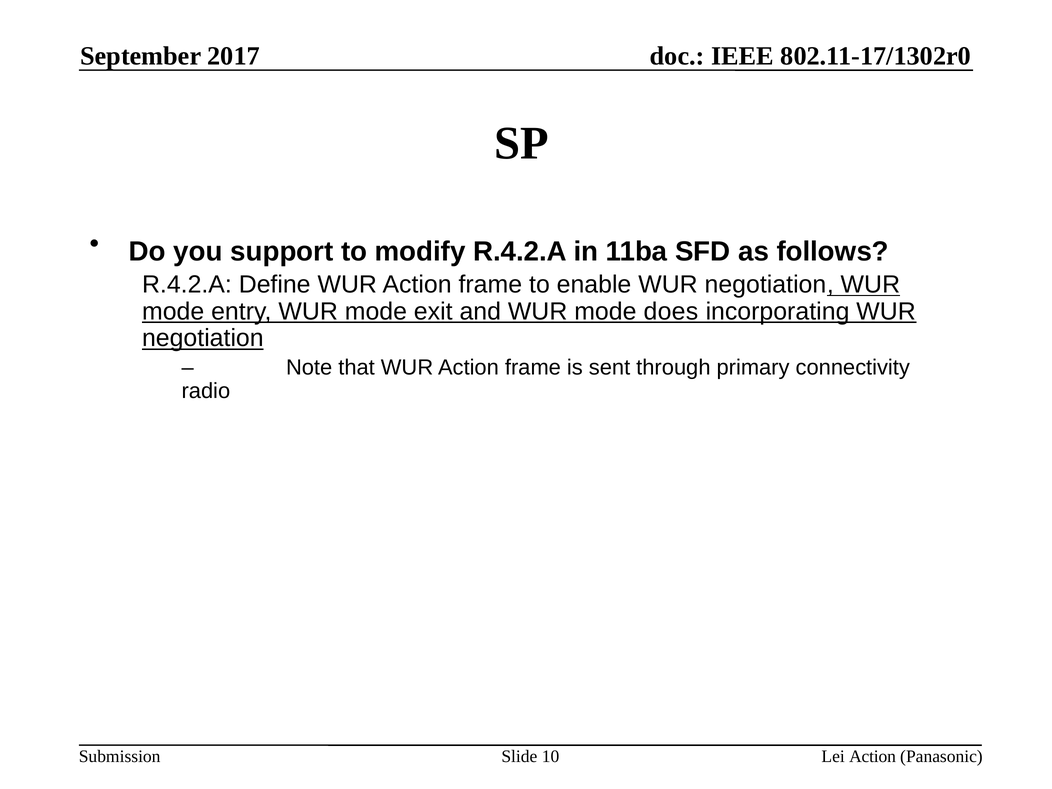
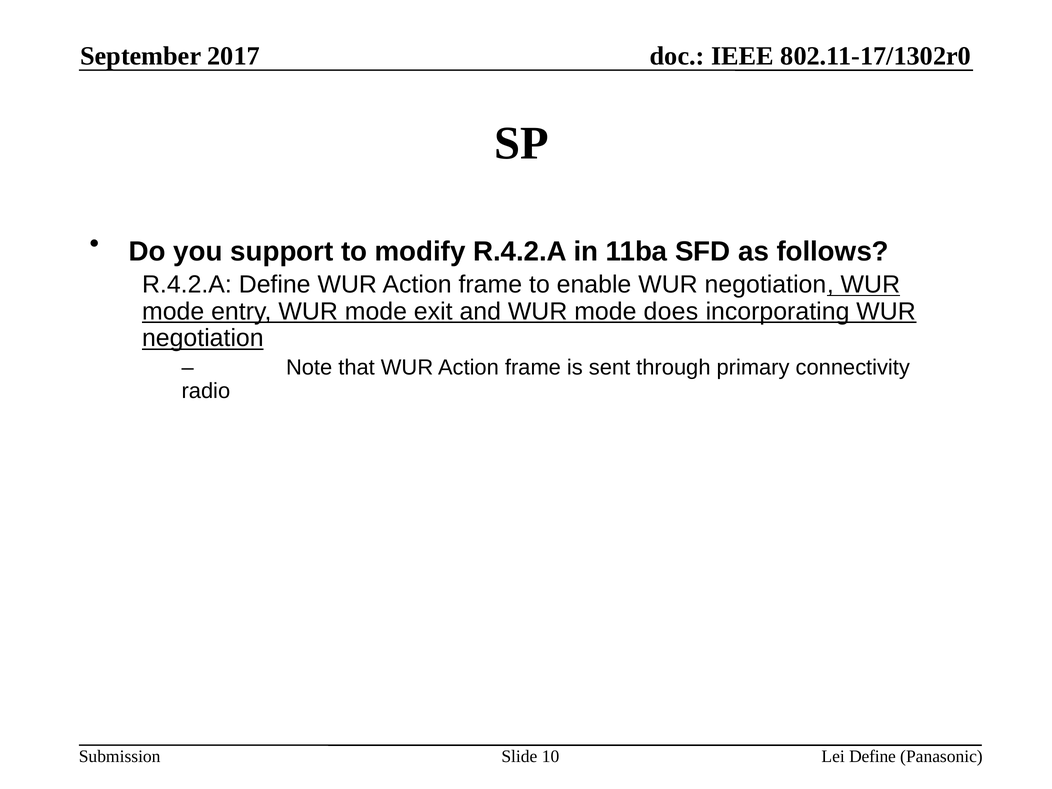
Lei Action: Action -> Define
